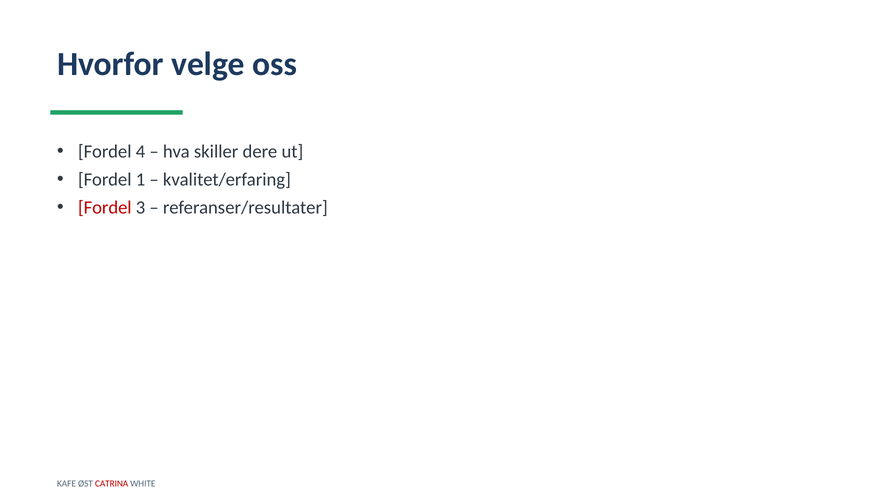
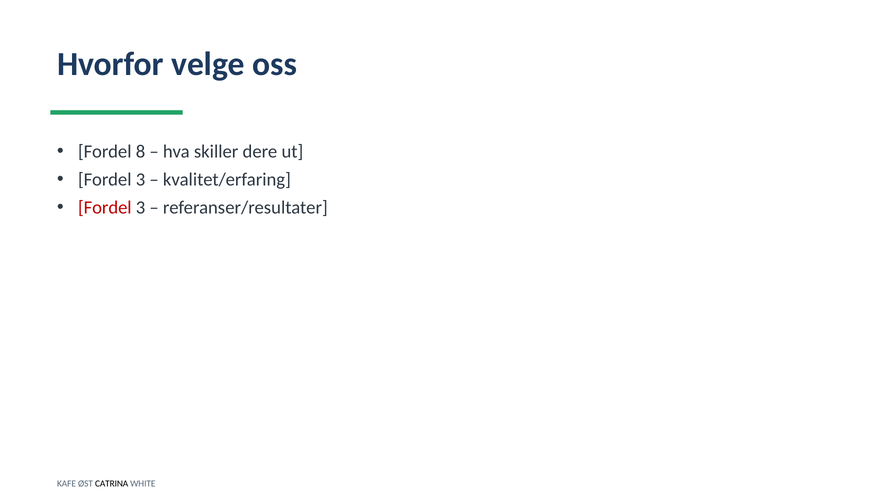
4: 4 -> 8
1 at (141, 180): 1 -> 3
CATRINA colour: red -> black
